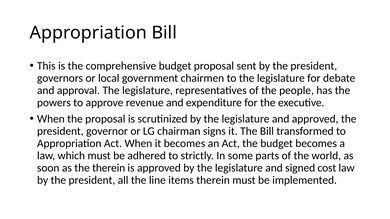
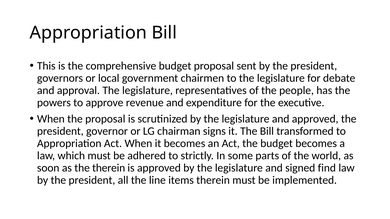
cost: cost -> find
